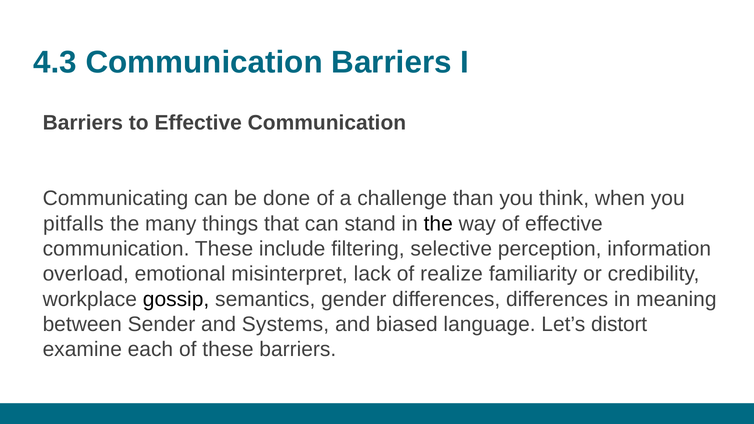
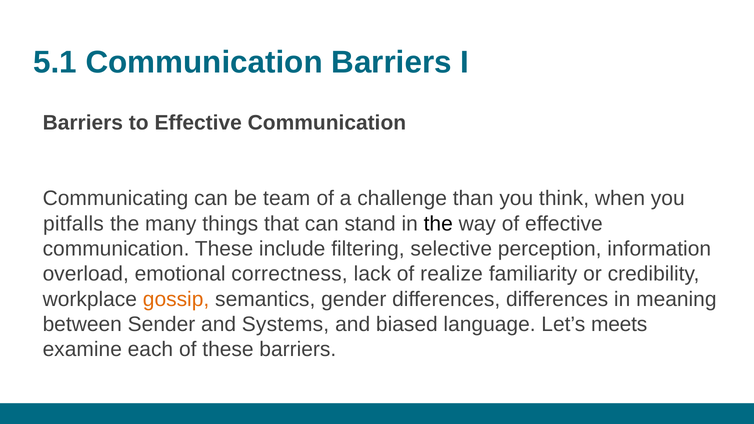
4.3: 4.3 -> 5.1
done: done -> team
misinterpret: misinterpret -> correctness
gossip colour: black -> orange
distort: distort -> meets
